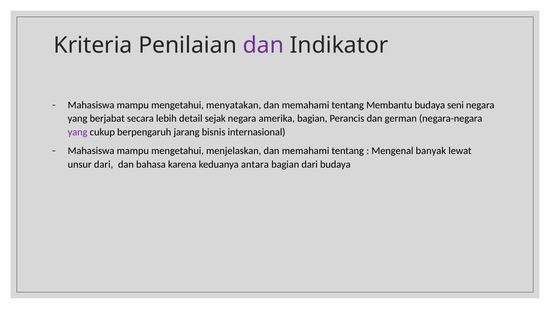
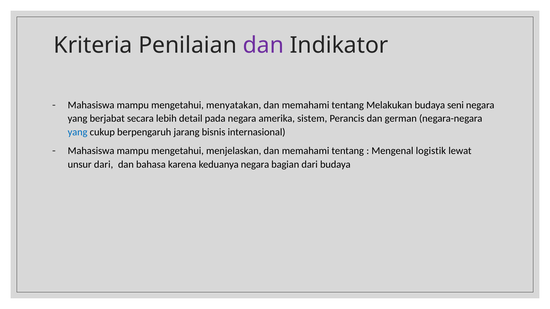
Membantu: Membantu -> Melakukan
sejak: sejak -> pada
amerika bagian: bagian -> sistem
yang at (78, 132) colour: purple -> blue
banyak: banyak -> logistik
keduanya antara: antara -> negara
